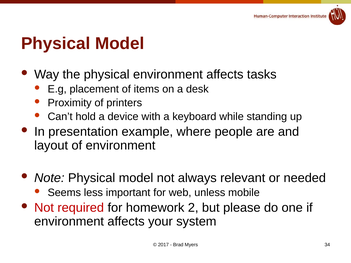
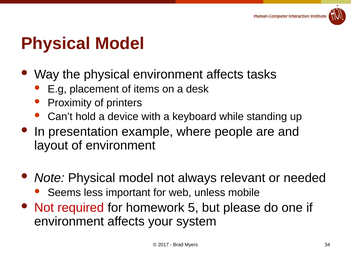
2: 2 -> 5
